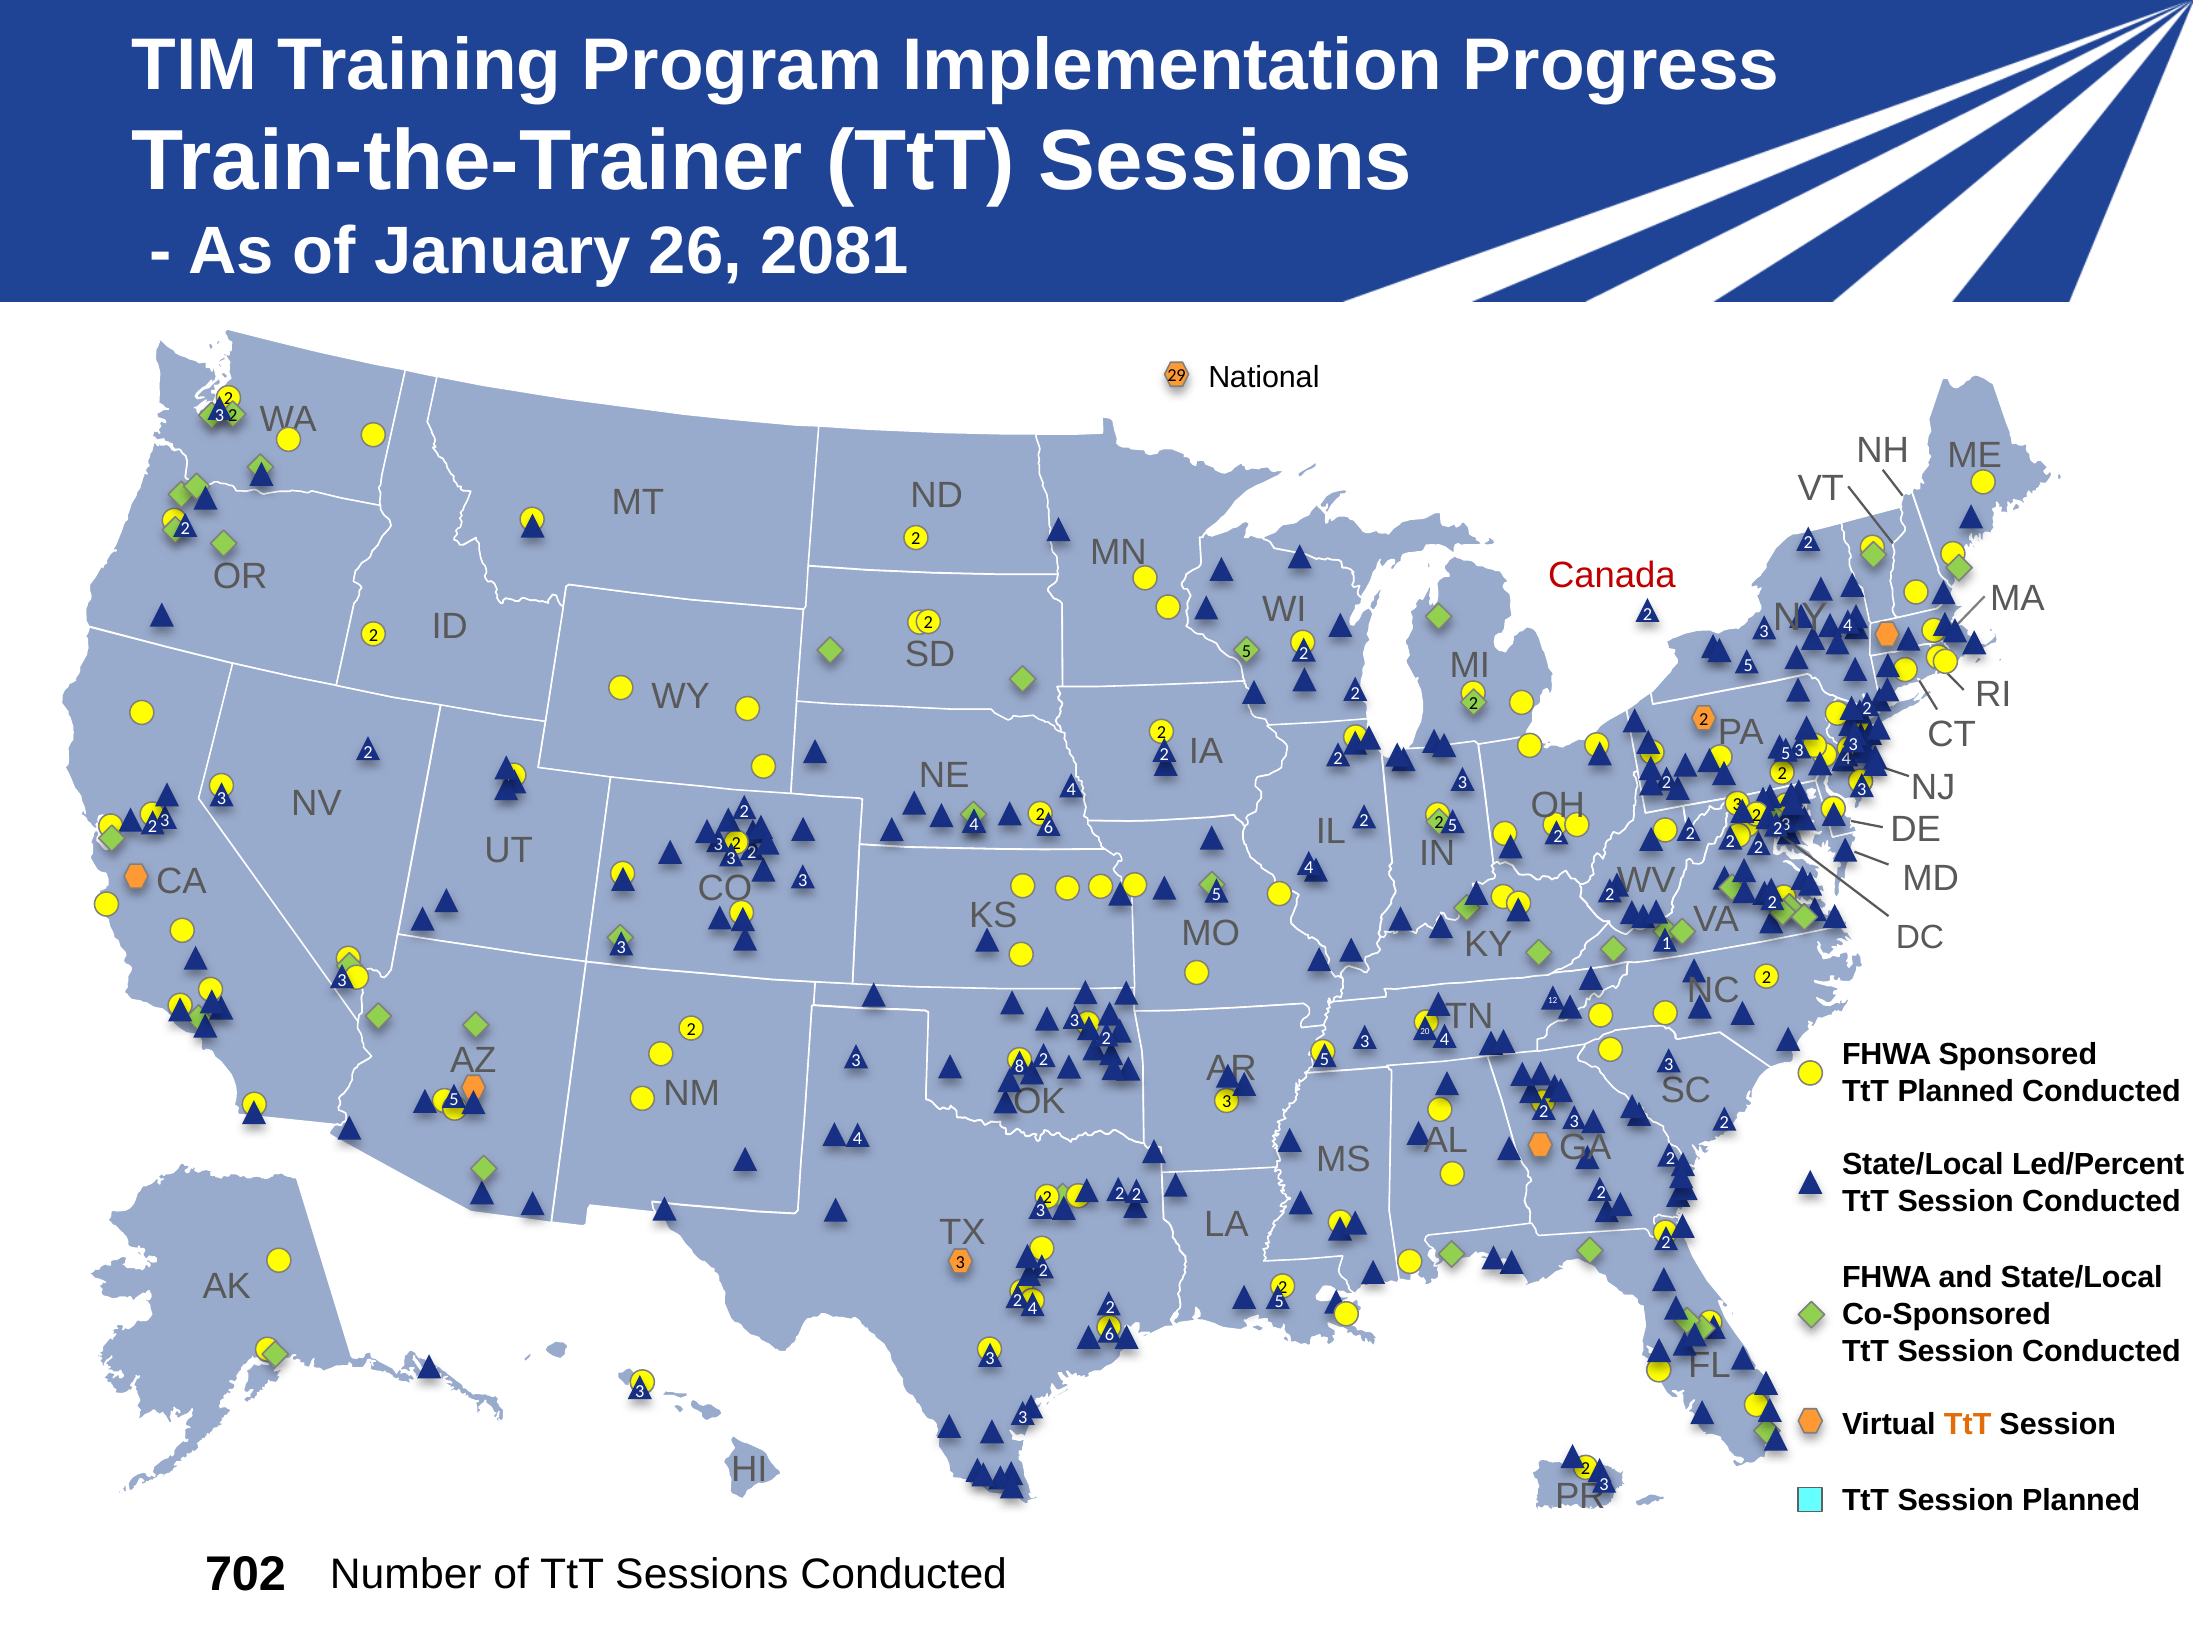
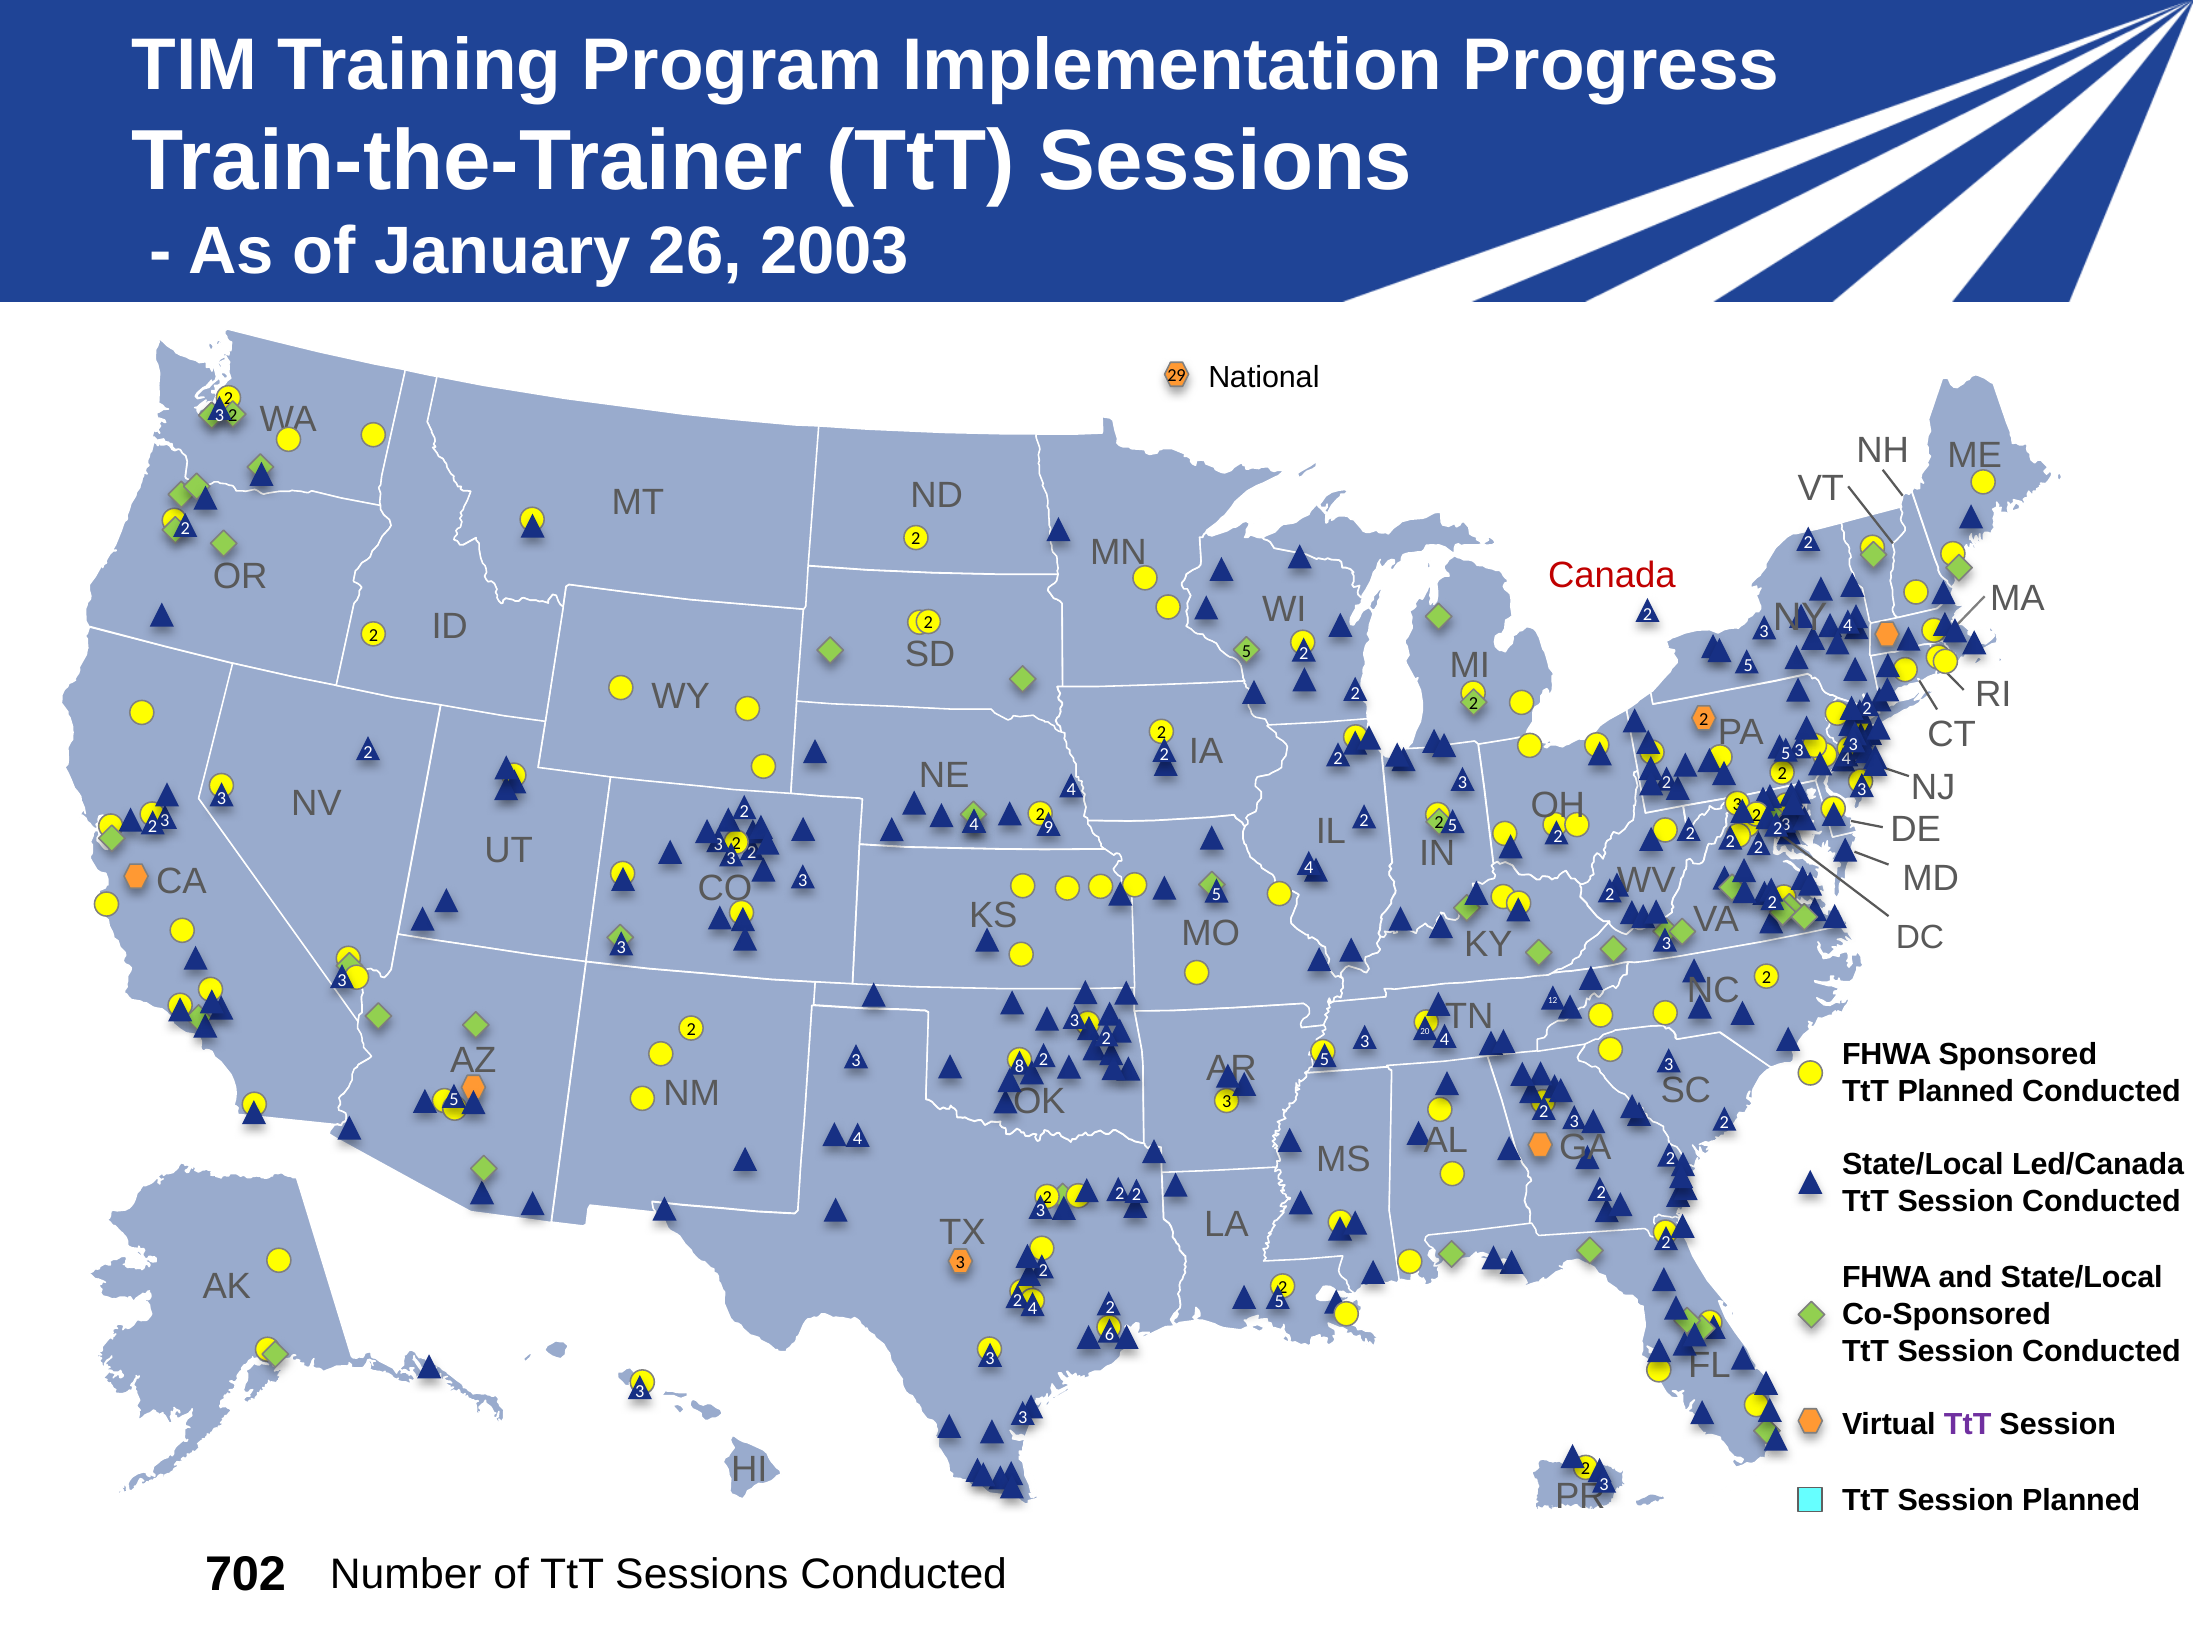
2081: 2081 -> 2003
6 at (1048, 828): 6 -> 9
1 at (1666, 944): 1 -> 3
Led/Percent: Led/Percent -> Led/Canada
TtT at (1968, 1424) colour: orange -> purple
